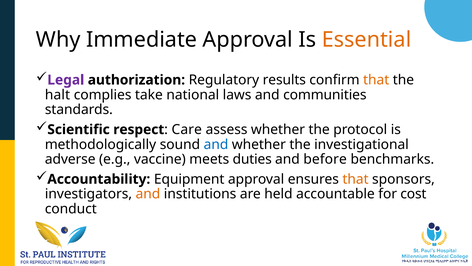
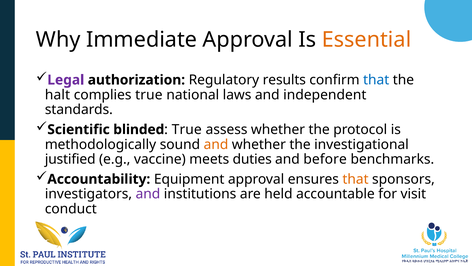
that at (376, 80) colour: orange -> blue
complies take: take -> true
communities: communities -> independent
respect: respect -> blinded
Care at (187, 129): Care -> True
and at (216, 144) colour: blue -> orange
adverse: adverse -> justified
and at (148, 194) colour: orange -> purple
cost: cost -> visit
